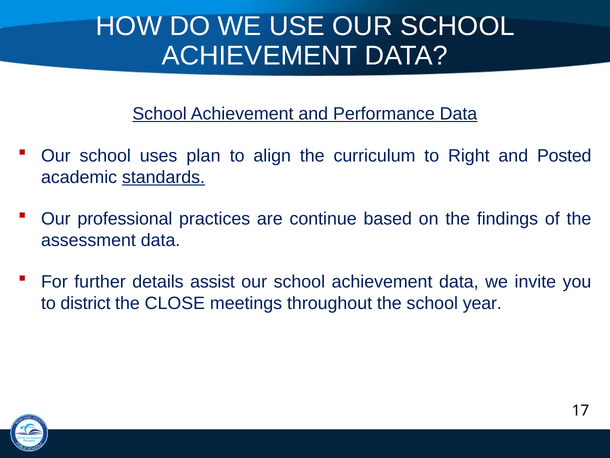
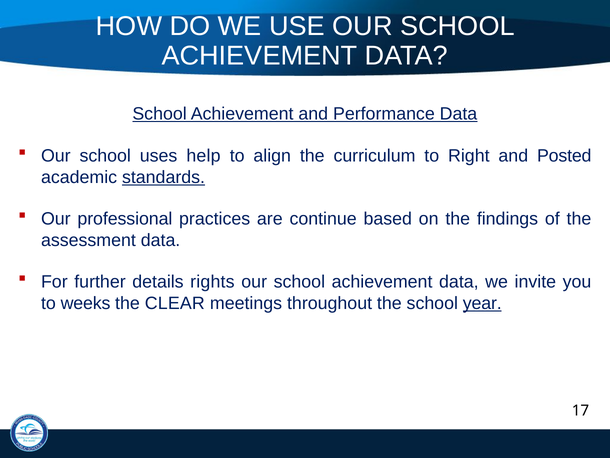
plan: plan -> help
assist: assist -> rights
district: district -> weeks
CLOSE: CLOSE -> CLEAR
year underline: none -> present
